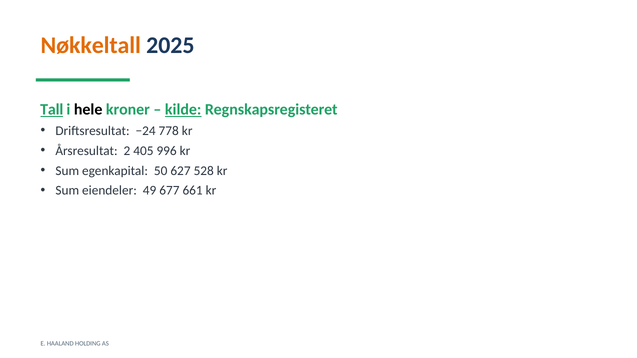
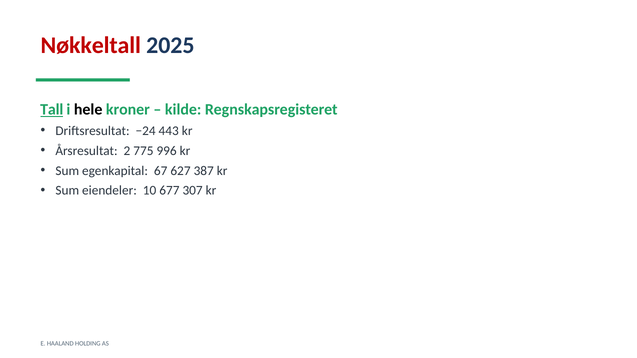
Nøkkeltall colour: orange -> red
kilde underline: present -> none
778: 778 -> 443
405: 405 -> 775
50: 50 -> 67
528: 528 -> 387
49: 49 -> 10
661: 661 -> 307
